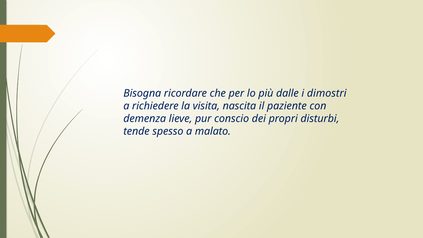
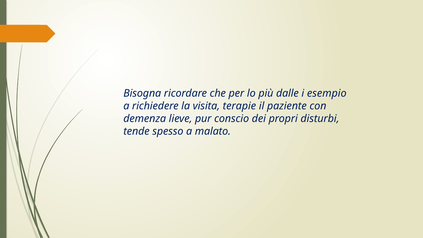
dimostri: dimostri -> esempio
nascita: nascita -> terapie
